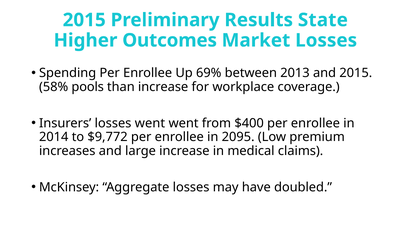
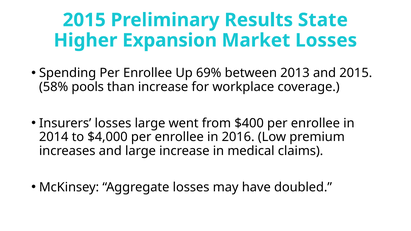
Outcomes: Outcomes -> Expansion
losses went: went -> large
$9,772: $9,772 -> $4,000
2095: 2095 -> 2016
